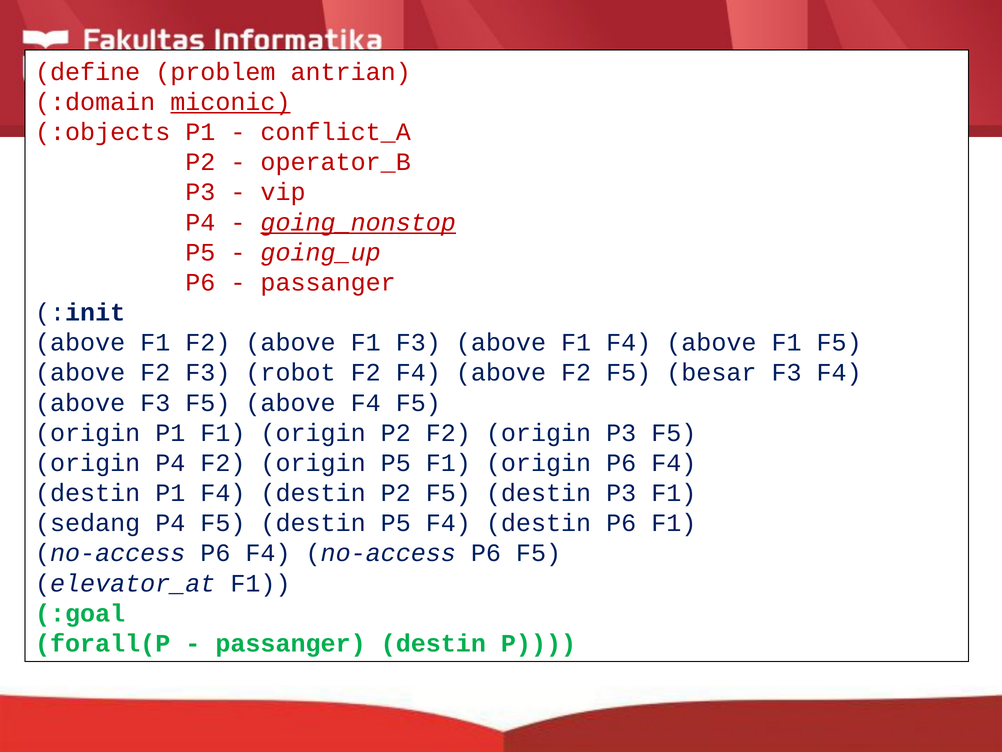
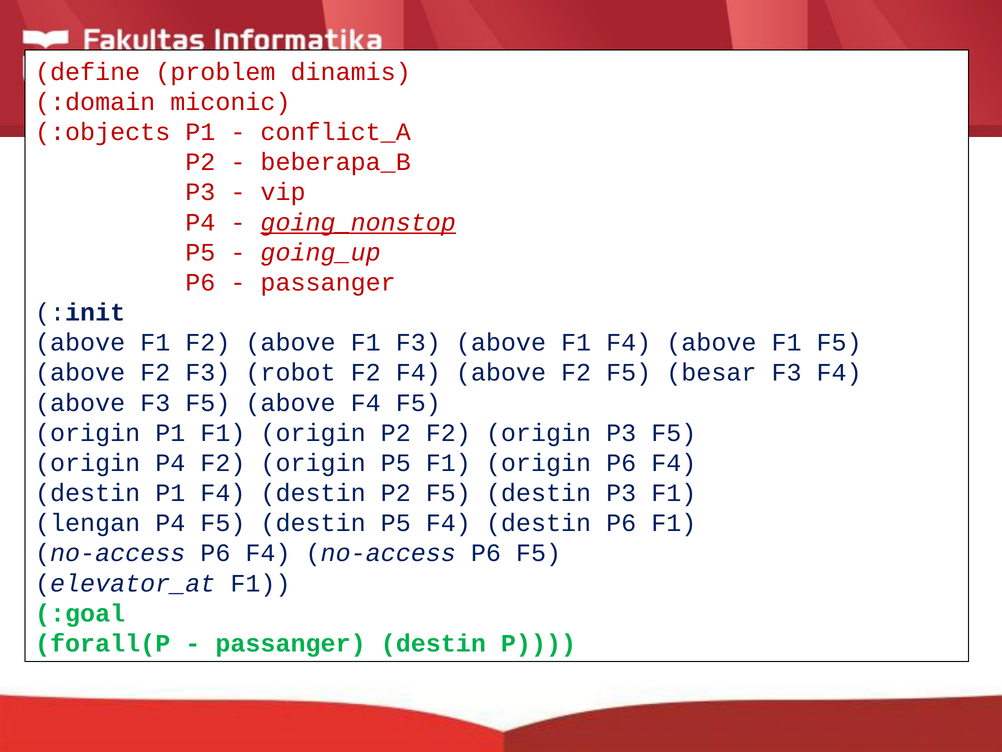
antrian: antrian -> dinamis
miconic underline: present -> none
operator_B: operator_B -> beberapa_B
sedang: sedang -> lengan
